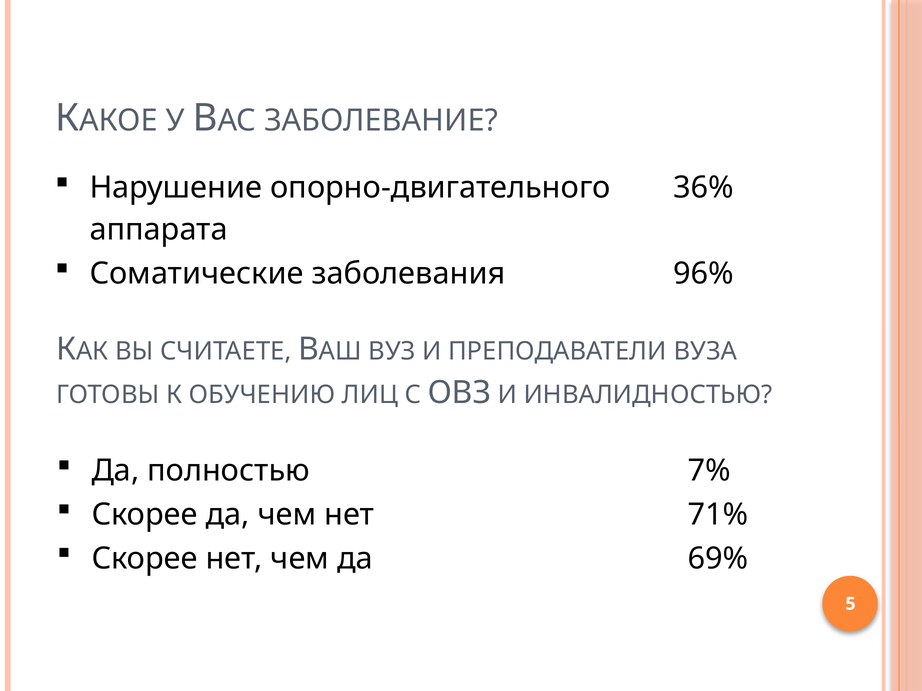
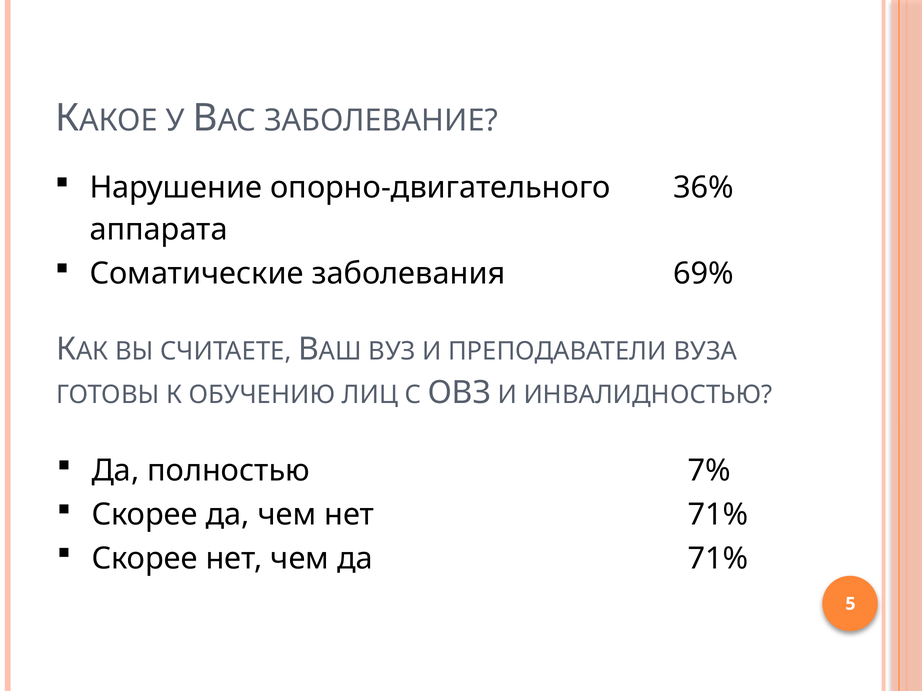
96%: 96% -> 69%
да 69%: 69% -> 71%
